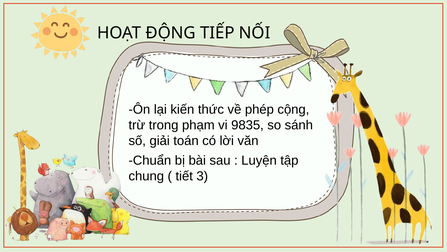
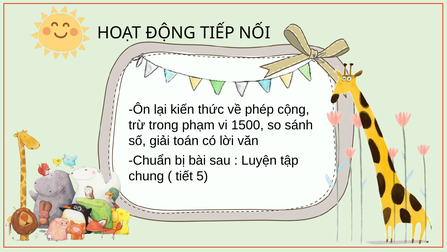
9835: 9835 -> 1500
3: 3 -> 5
